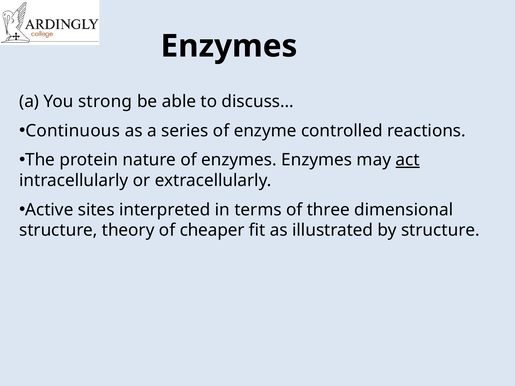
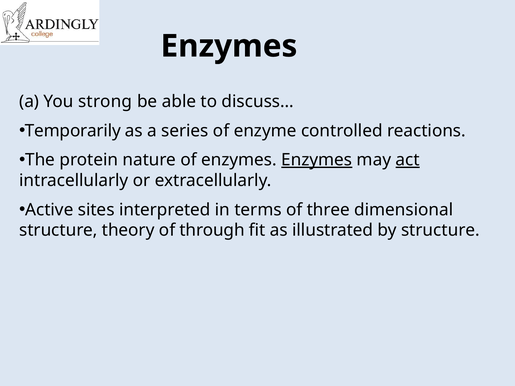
Continuous: Continuous -> Temporarily
Enzymes at (317, 160) underline: none -> present
cheaper: cheaper -> through
